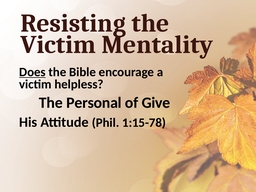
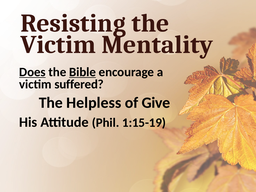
Bible underline: none -> present
helpless: helpless -> suffered
Personal: Personal -> Helpless
1:15-78: 1:15-78 -> 1:15-19
